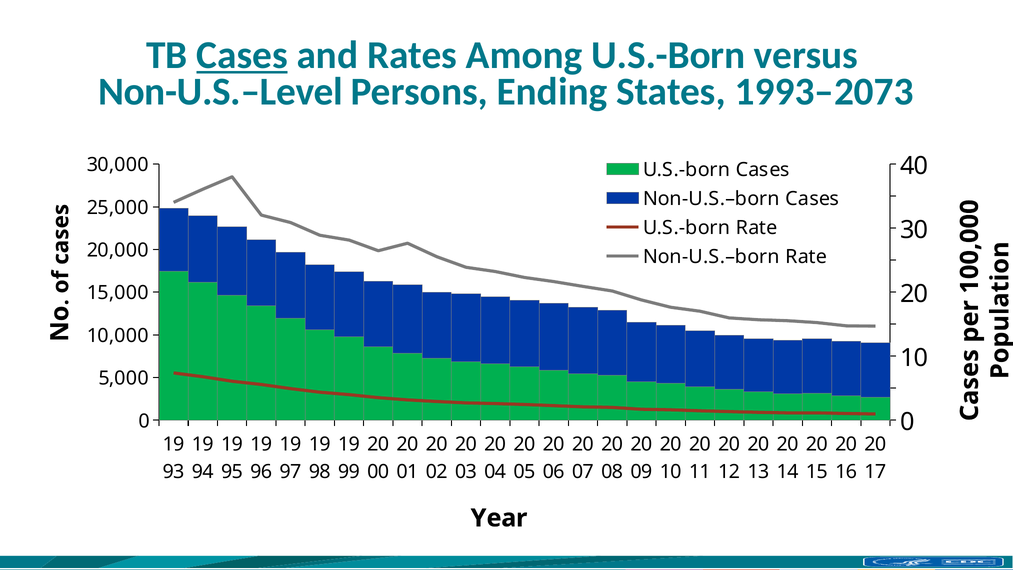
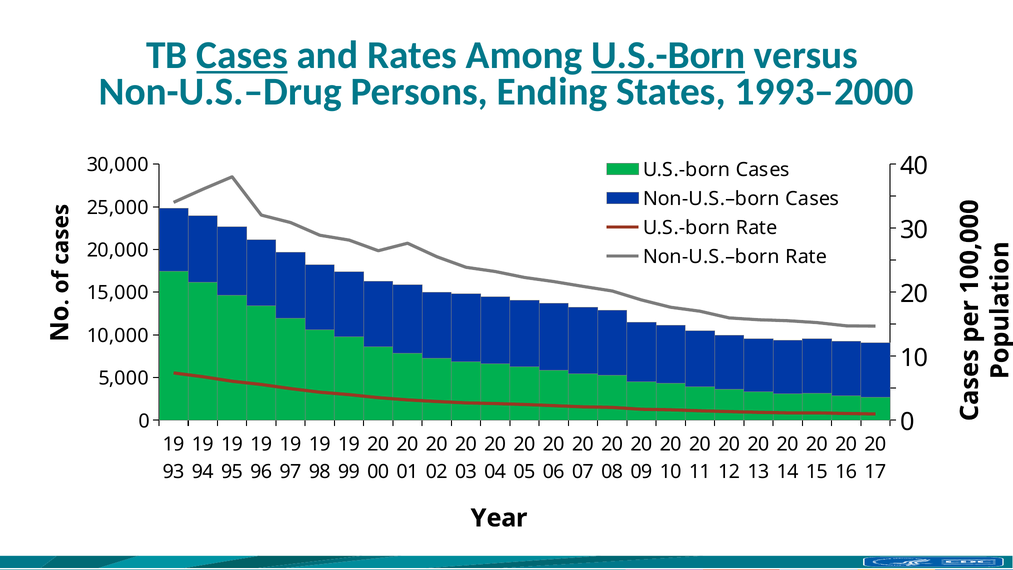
U.S.-Born at (668, 55) underline: none -> present
Non-U.S.–Level: Non-U.S.–Level -> Non-U.S.–Drug
1993–2073: 1993–2073 -> 1993–2000
